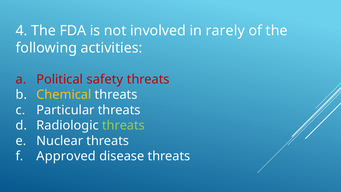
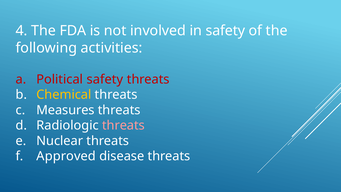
in rarely: rarely -> safety
Particular: Particular -> Measures
threats at (123, 125) colour: light green -> pink
